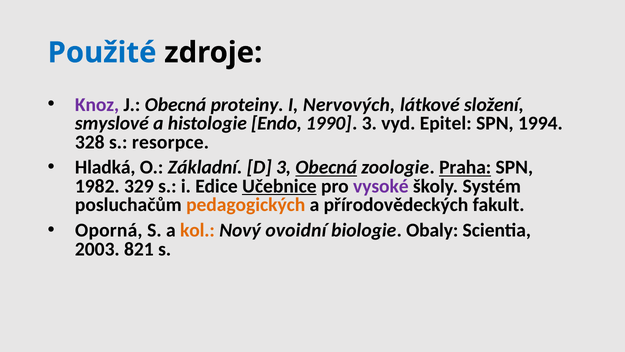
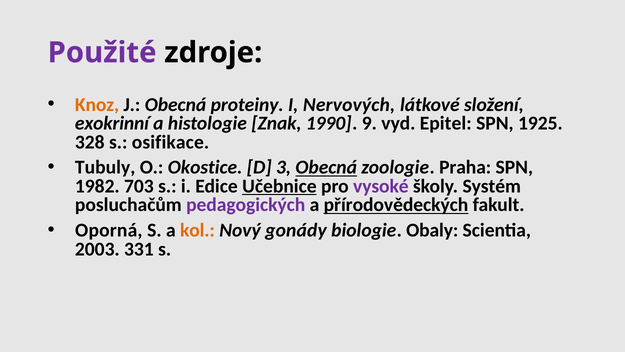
Použité colour: blue -> purple
Knoz colour: purple -> orange
smyslové: smyslové -> exokrinní
Endo: Endo -> Znak
1990 3: 3 -> 9
1994: 1994 -> 1925
resorpce: resorpce -> osifikace
Hladká: Hladká -> Tubuly
Základní: Základní -> Okostice
Praha underline: present -> none
329: 329 -> 703
pedagogických colour: orange -> purple
přírodovědeckých underline: none -> present
ovoidní: ovoidní -> gonády
821: 821 -> 331
